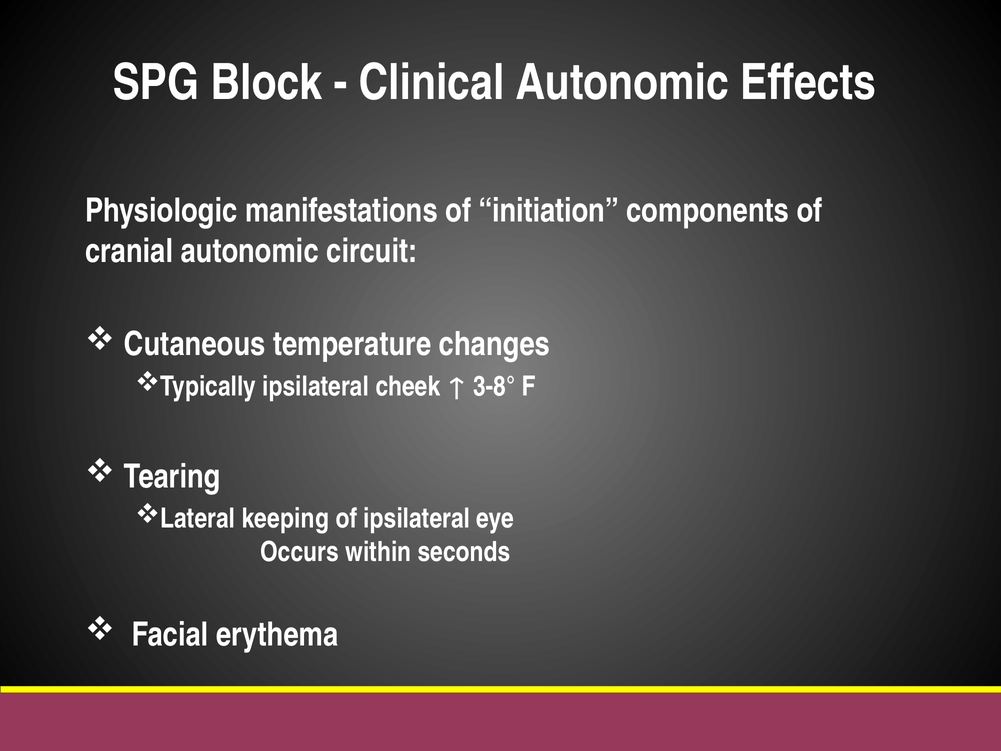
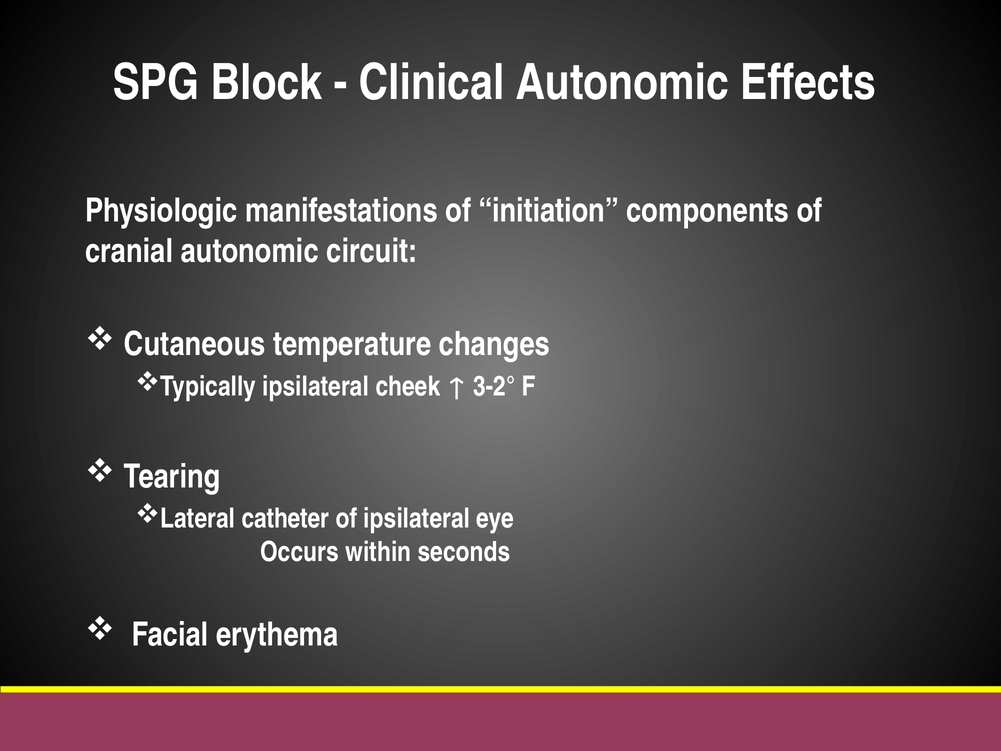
3-8°: 3-8° -> 3-2°
keeping: keeping -> catheter
